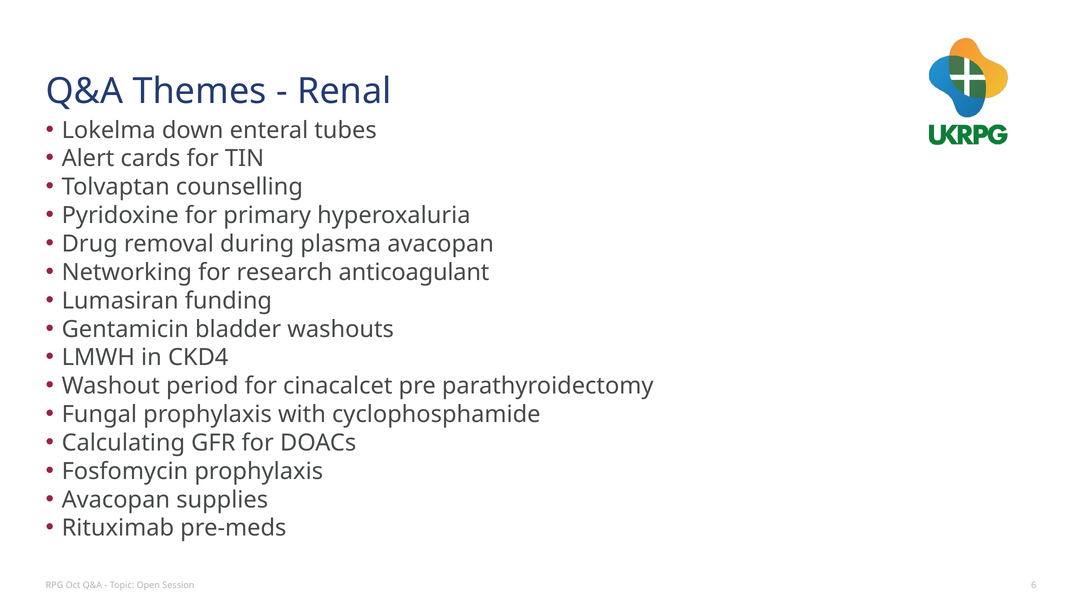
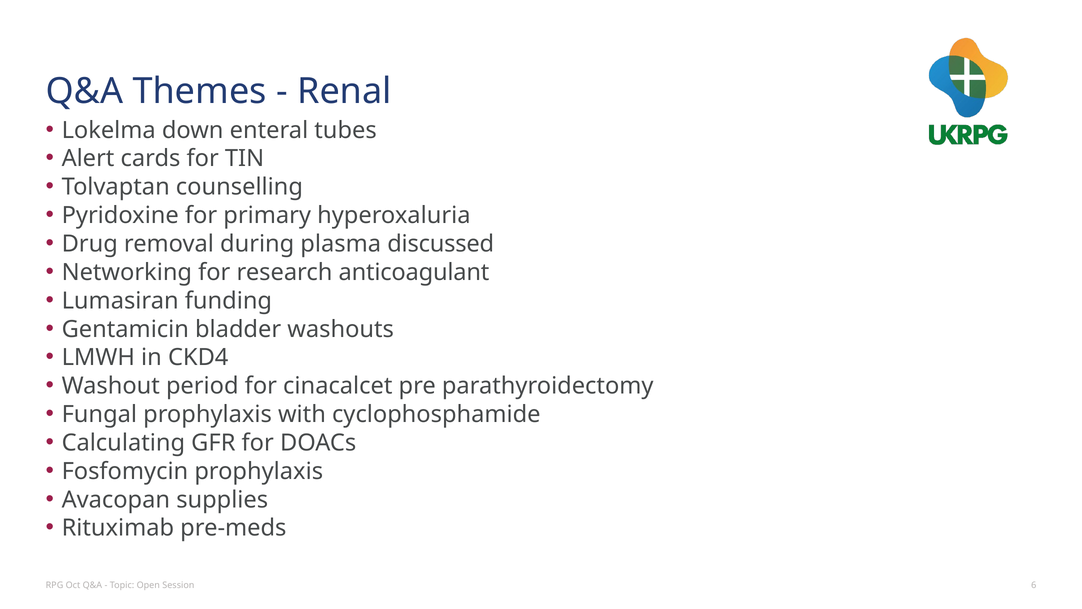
plasma avacopan: avacopan -> discussed
